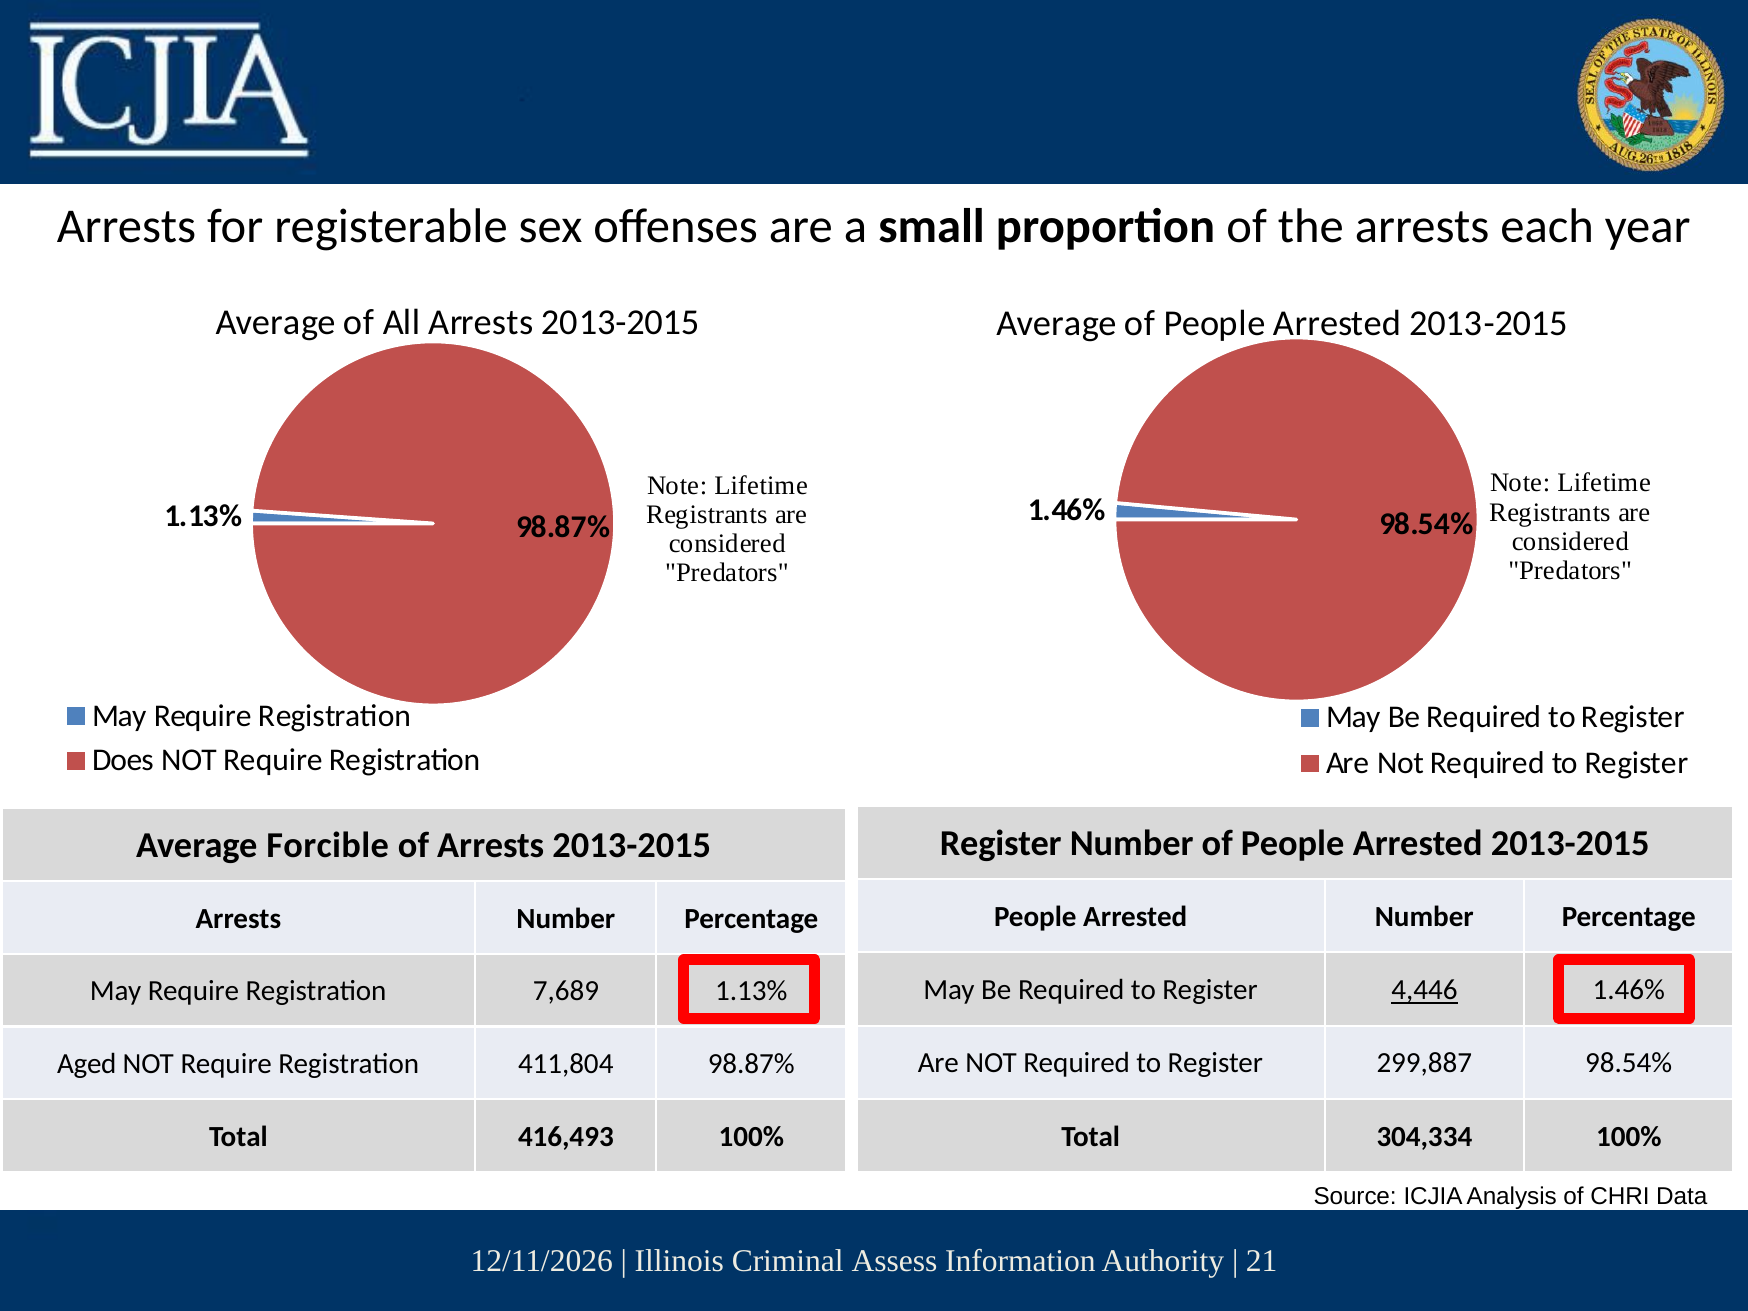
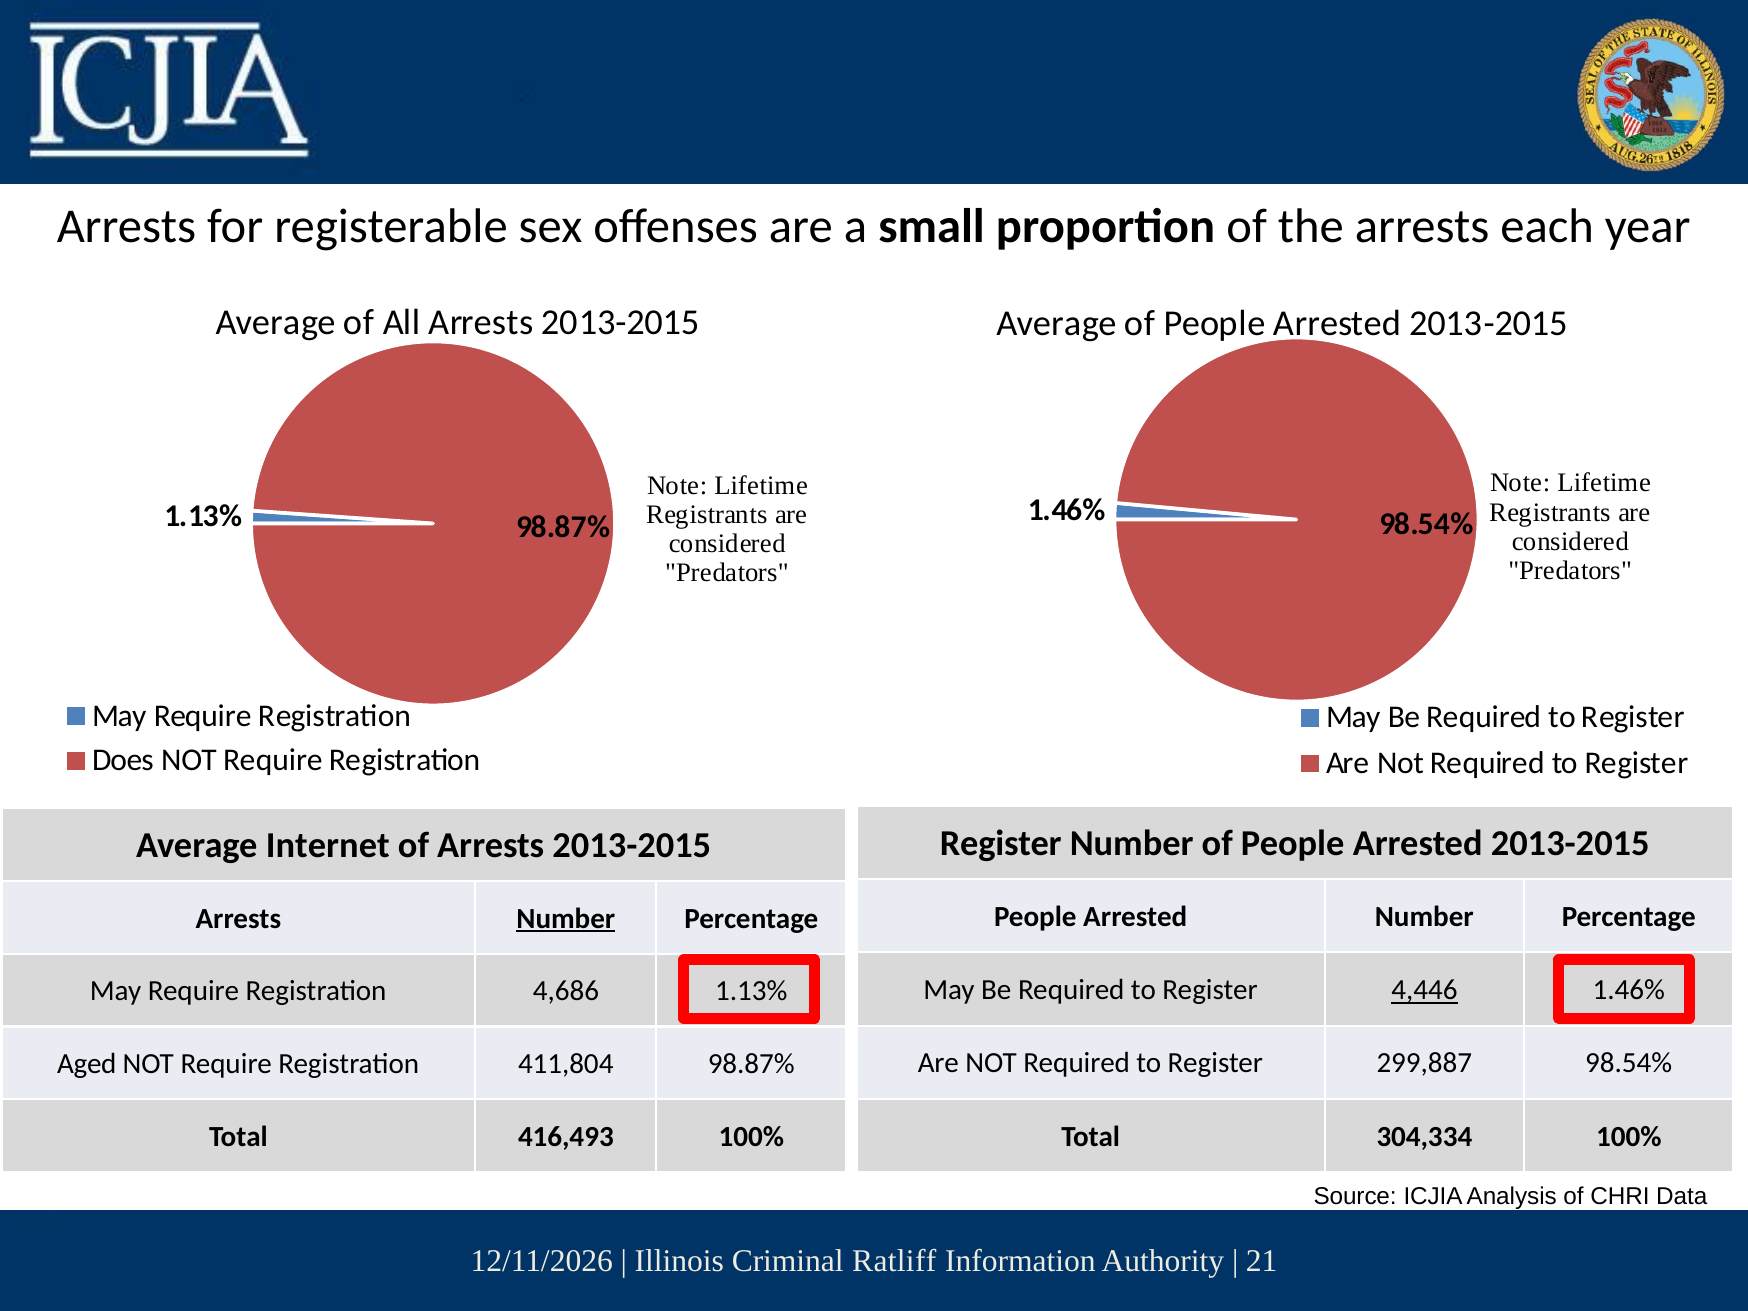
Forcible: Forcible -> Internet
Number at (566, 918) underline: none -> present
7,689: 7,689 -> 4,686
Assess: Assess -> Ratliff
